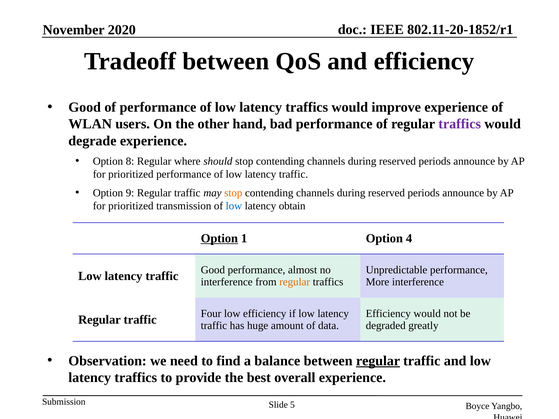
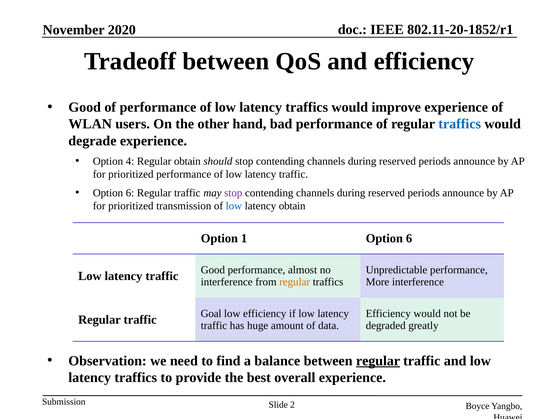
traffics at (460, 124) colour: purple -> blue
8: 8 -> 4
Regular where: where -> obtain
9 at (130, 193): 9 -> 6
stop at (233, 193) colour: orange -> purple
Option at (219, 239) underline: present -> none
1 Option 4: 4 -> 6
Four: Four -> Goal
5: 5 -> 2
